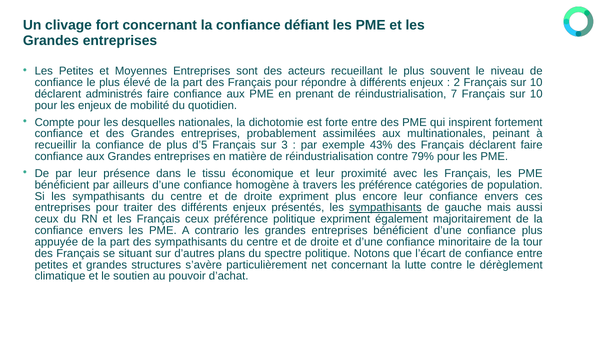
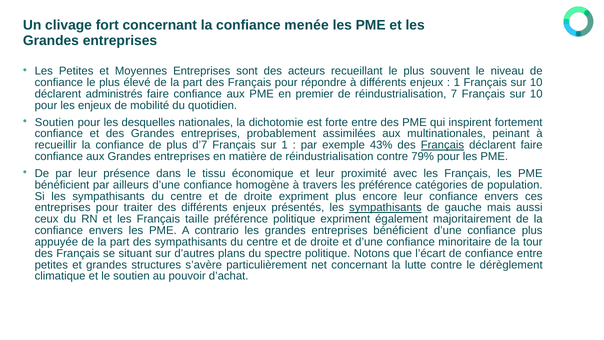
défiant: défiant -> menée
2 at (457, 83): 2 -> 1
prenant: prenant -> premier
Compte at (54, 122): Compte -> Soutien
d’5: d’5 -> d’7
sur 3: 3 -> 1
Français at (442, 145) underline: none -> present
Français ceux: ceux -> taille
